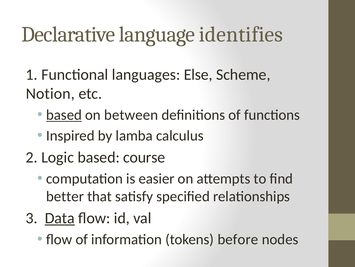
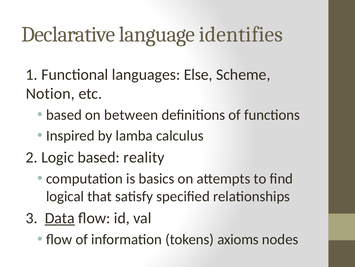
based at (64, 115) underline: present -> none
course: course -> reality
easier: easier -> basics
better: better -> logical
before: before -> axioms
